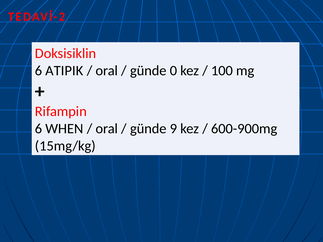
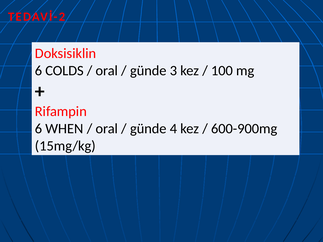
ATIPIK: ATIPIK -> COLDS
0: 0 -> 3
9: 9 -> 4
